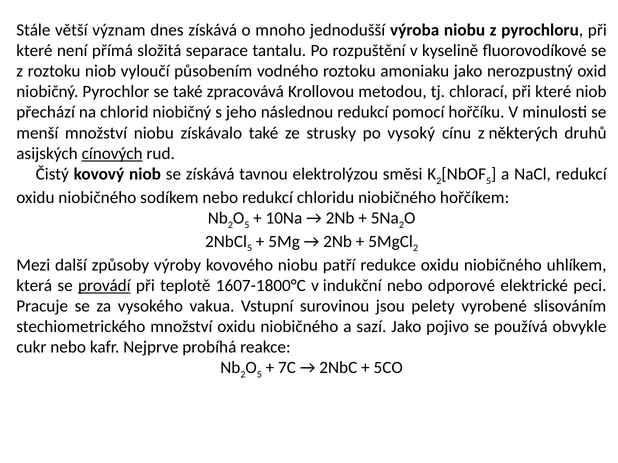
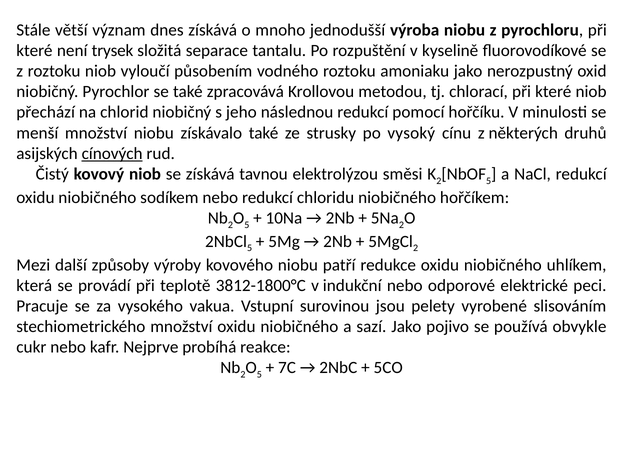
přímá: přímá -> trysek
provádí underline: present -> none
1607-1800°C: 1607-1800°C -> 3812-1800°C
